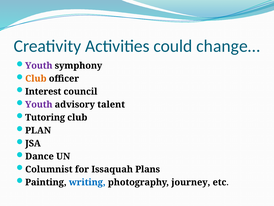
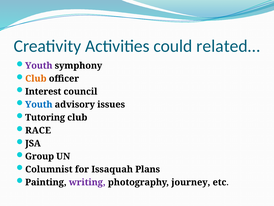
change…: change… -> related…
Youth at (39, 104) colour: purple -> blue
talent: talent -> issues
PLAN: PLAN -> RACE
Dance: Dance -> Group
writing colour: blue -> purple
